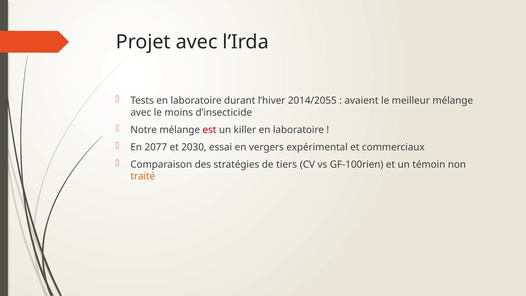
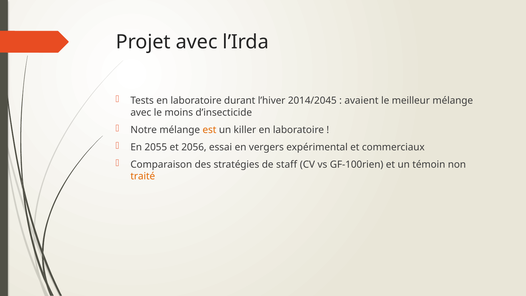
2014/2055: 2014/2055 -> 2014/2045
est colour: red -> orange
2077: 2077 -> 2055
2030: 2030 -> 2056
tiers: tiers -> staff
